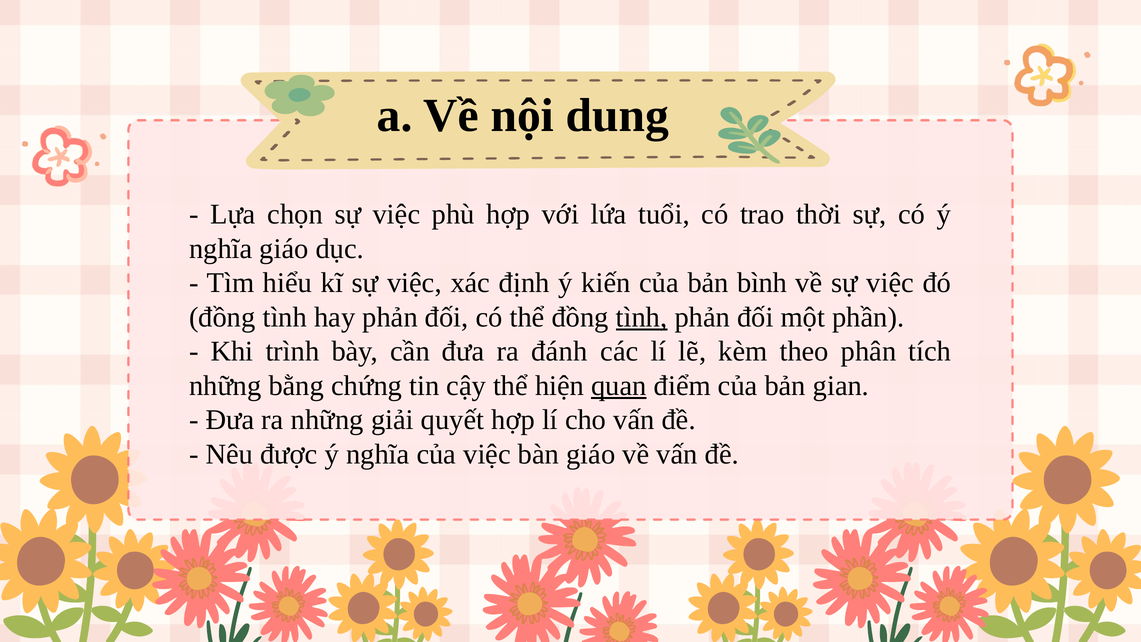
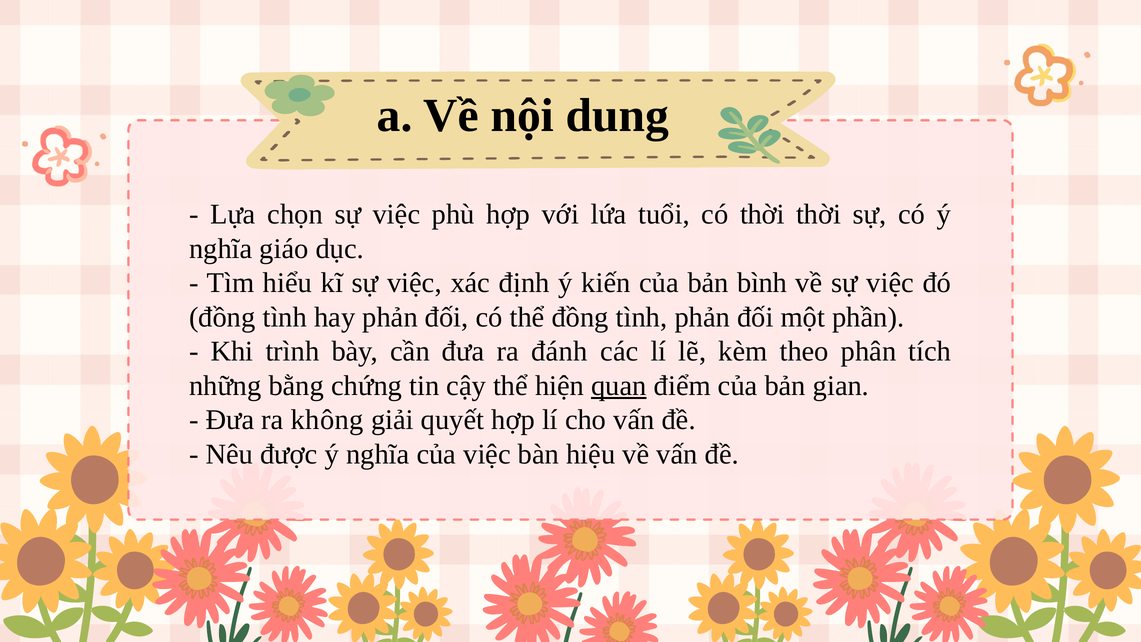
có trao: trao -> thời
tình at (642, 317) underline: present -> none
ra những: những -> không
bàn giáo: giáo -> hiệu
